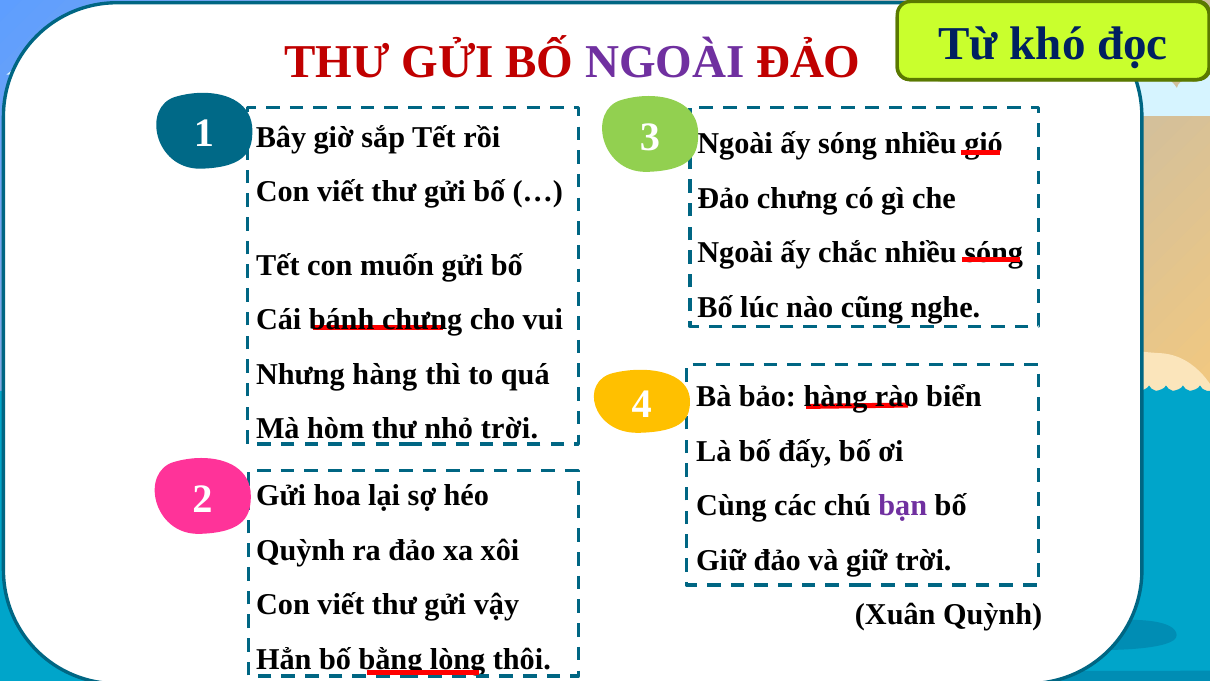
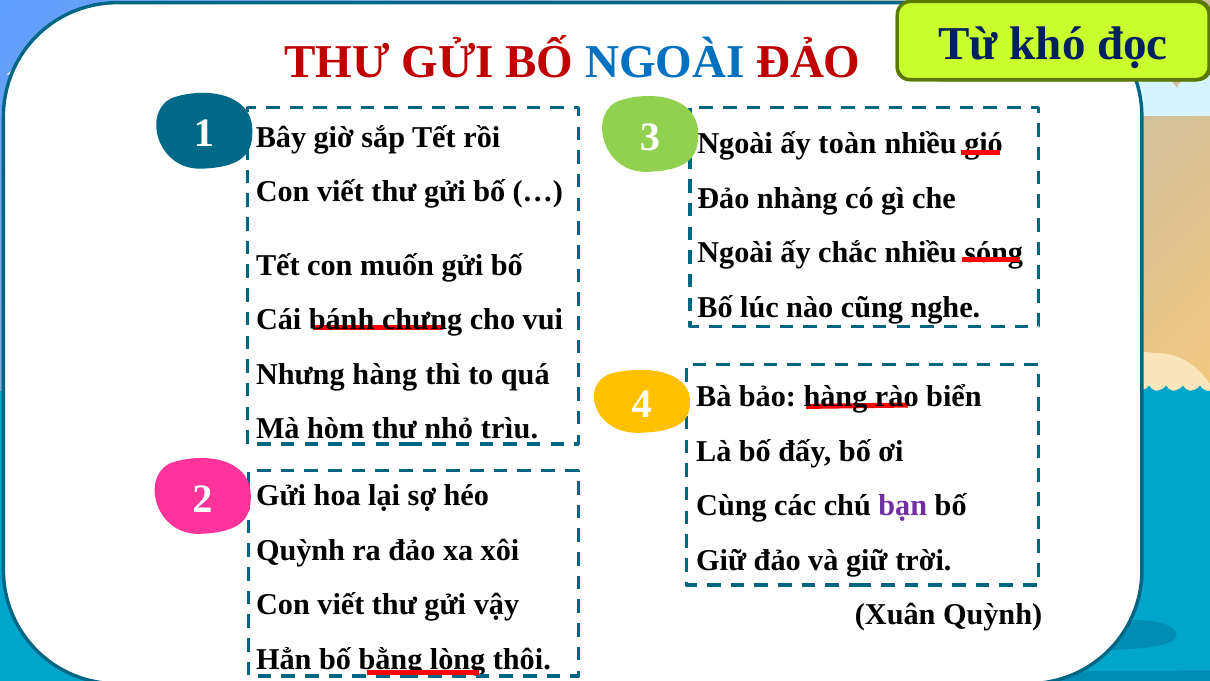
NGOÀI at (665, 62) colour: purple -> blue
ấy sóng: sóng -> toàn
Đảo chưng: chưng -> nhàng
nhỏ trời: trời -> trìu
